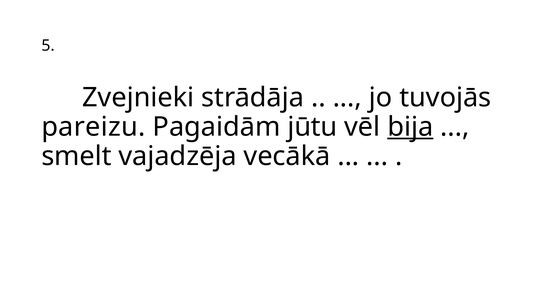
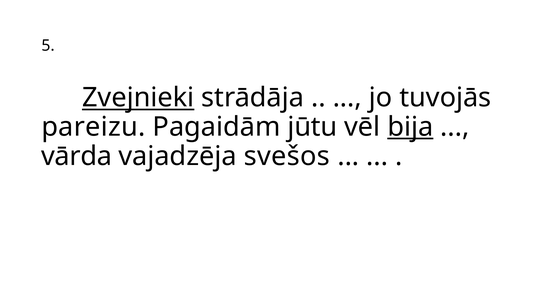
Zvejnieki underline: none -> present
smelt: smelt -> vārda
vecākā: vecākā -> svešos
